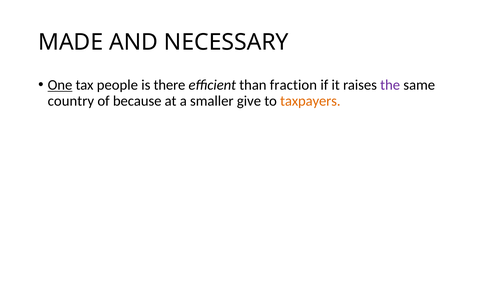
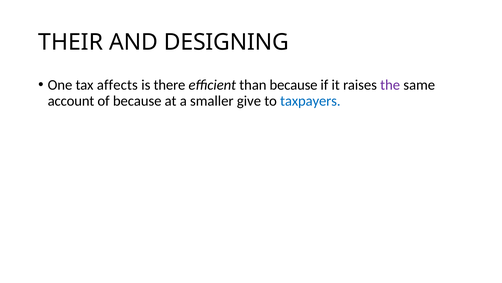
MADE: MADE -> THEIR
NECESSARY: NECESSARY -> DESIGNING
One underline: present -> none
people: people -> affects
than fraction: fraction -> because
country: country -> account
taxpayers colour: orange -> blue
